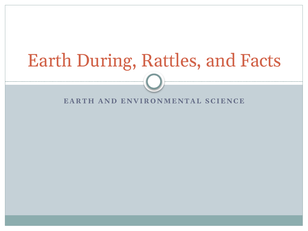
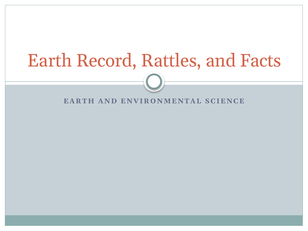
During: During -> Record
